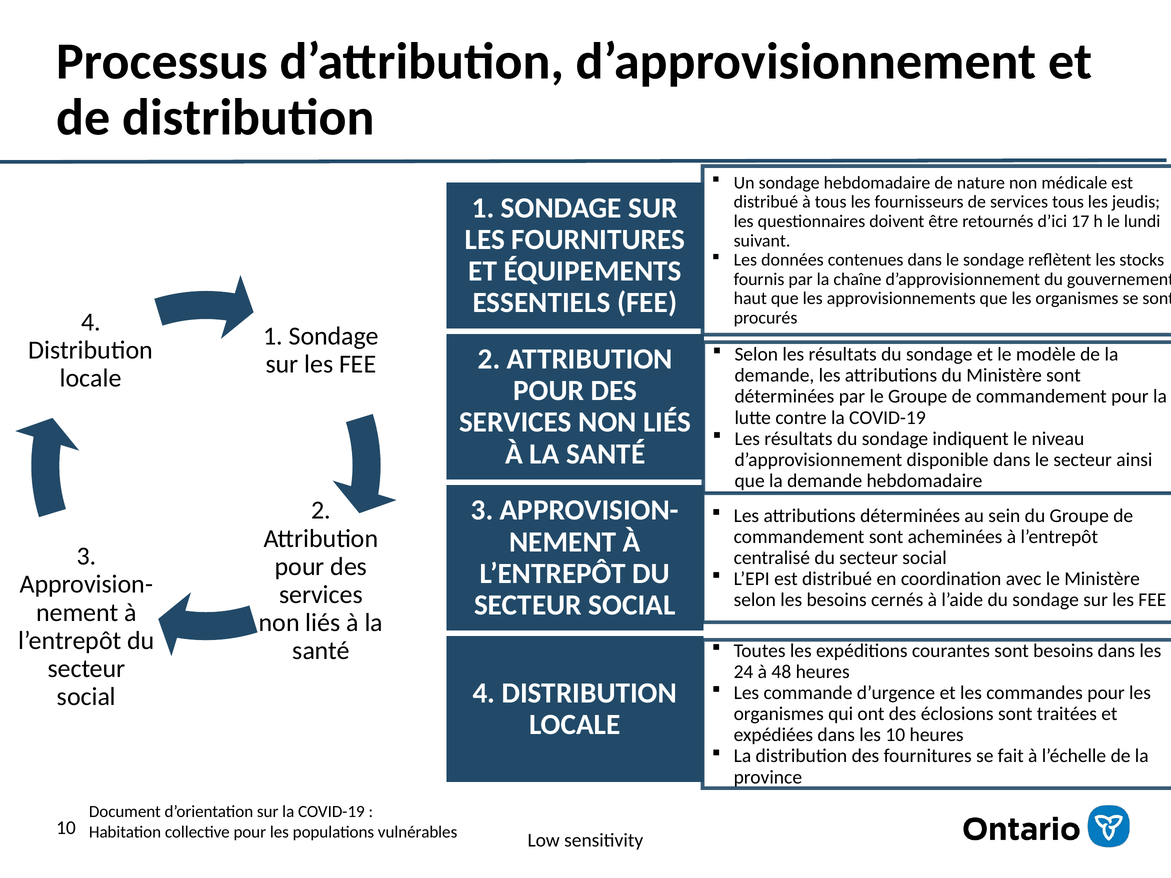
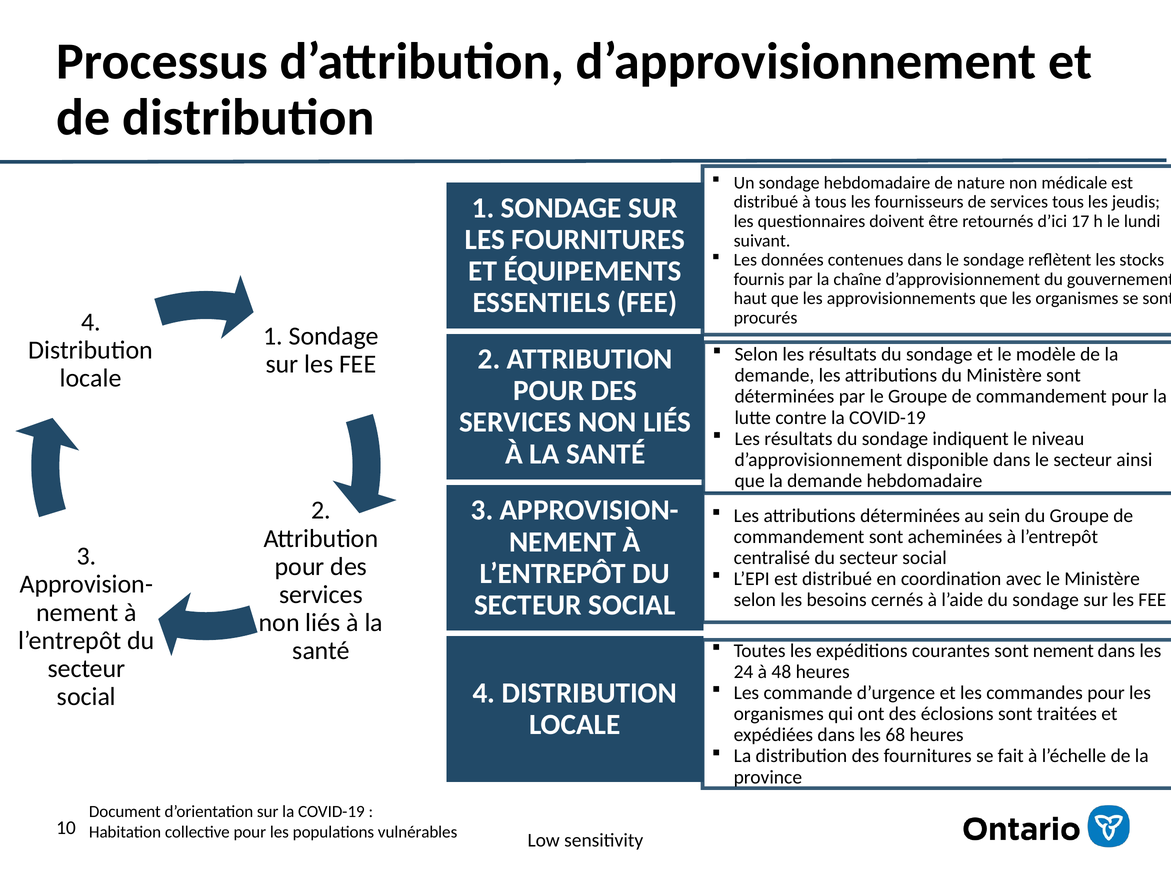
sont besoins: besoins -> nement
les 10: 10 -> 68
